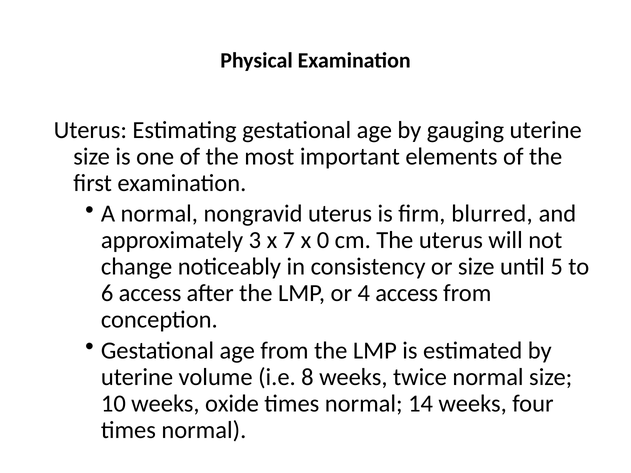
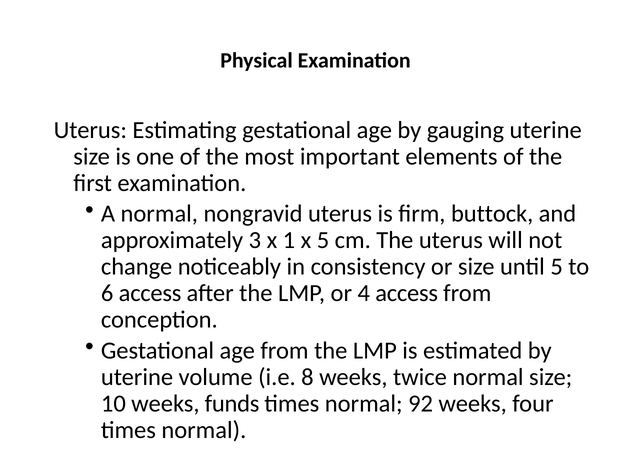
blurred: blurred -> buttock
7: 7 -> 1
x 0: 0 -> 5
oxide: oxide -> funds
14: 14 -> 92
